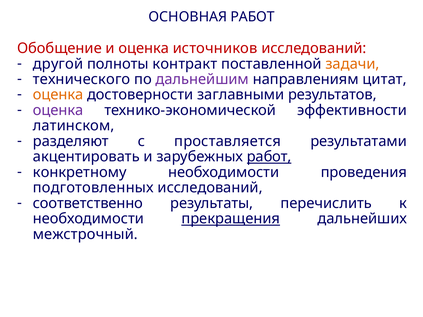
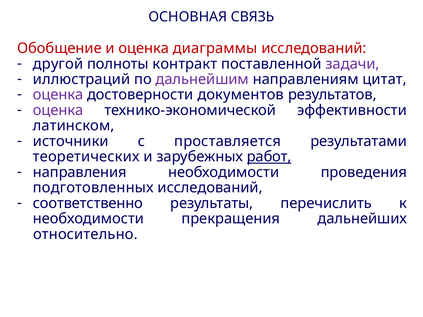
ОСНОВНАЯ РАБОТ: РАБОТ -> СВЯЗЬ
источников: источников -> диаграммы
задачи colour: orange -> purple
технического: технического -> иллюстраций
оценка at (58, 95) colour: orange -> purple
заглавными: заглавными -> документов
разделяют: разделяют -> источники
акцентировать: акцентировать -> теоретических
конкретному: конкретному -> направления
прекращения underline: present -> none
межстрочный: межстрочный -> относительно
